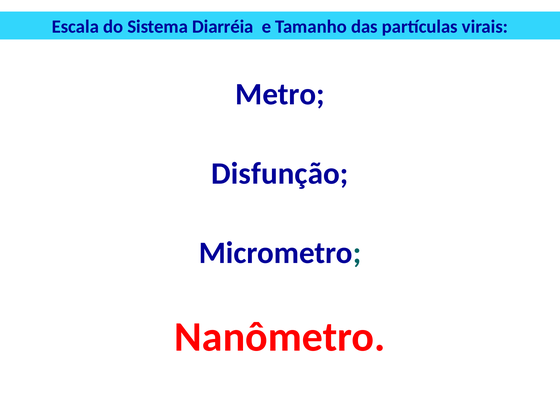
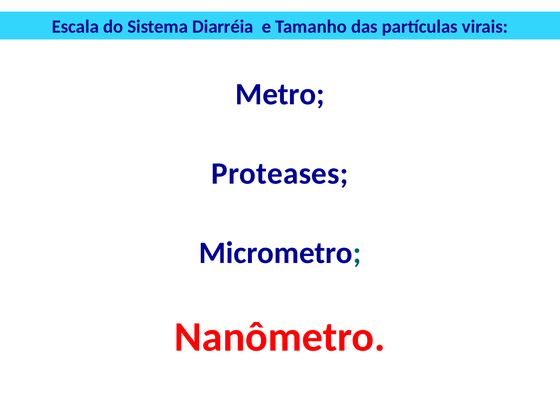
Disfunção: Disfunção -> Proteases
